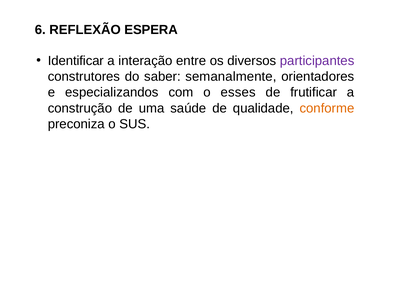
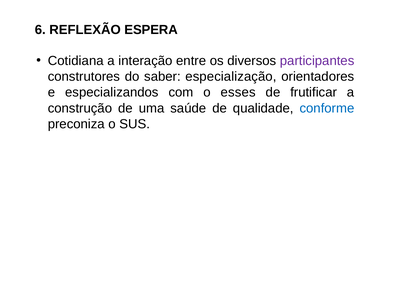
Identificar: Identificar -> Cotidiana
semanalmente: semanalmente -> especialização
conforme colour: orange -> blue
